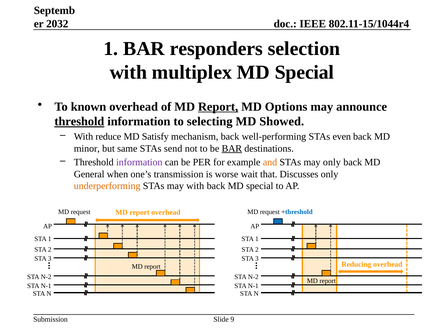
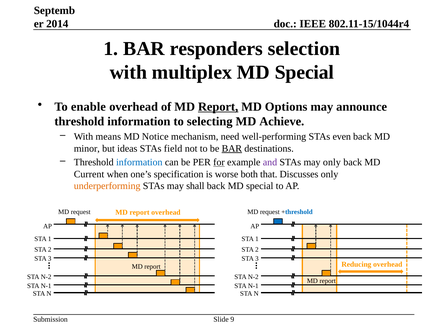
2032: 2032 -> 2014
known: known -> enable
threshold at (79, 122) underline: present -> none
Showed: Showed -> Achieve
reduce: reduce -> means
Satisfy: Satisfy -> Notice
mechanism back: back -> need
same: same -> ideas
send: send -> field
information at (139, 162) colour: purple -> blue
for underline: none -> present
and colour: orange -> purple
General: General -> Current
transmission: transmission -> specification
wait: wait -> both
may with: with -> shall
